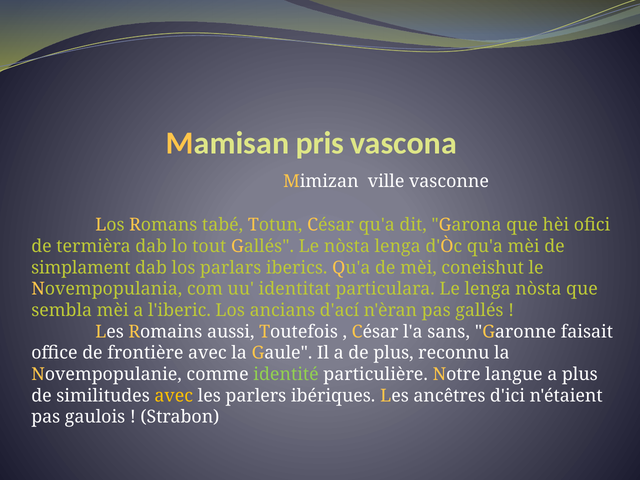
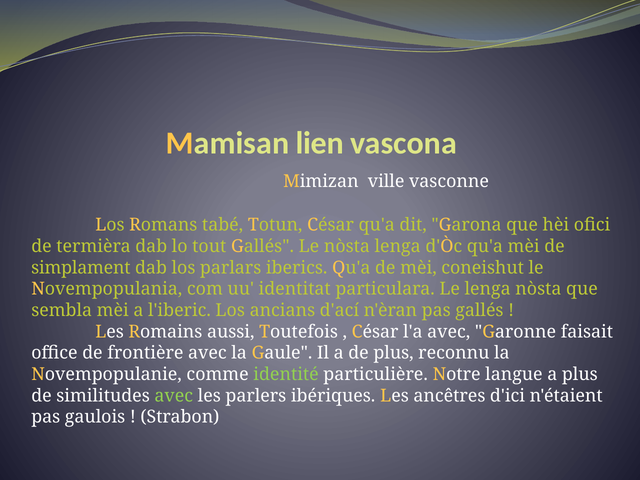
pris: pris -> lien
l'a sans: sans -> avec
avec at (174, 396) colour: yellow -> light green
